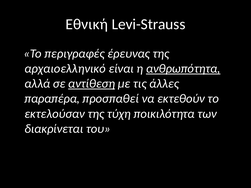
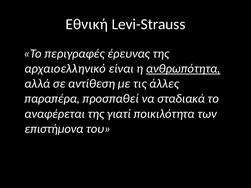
αντίθεση underline: present -> none
εκτεθούν: εκτεθούν -> σταδιακά
εκτελούσαν: εκτελούσαν -> αναφέρεται
τύχη: τύχη -> γιατί
διακρίνεται: διακρίνεται -> επιστήμονα
